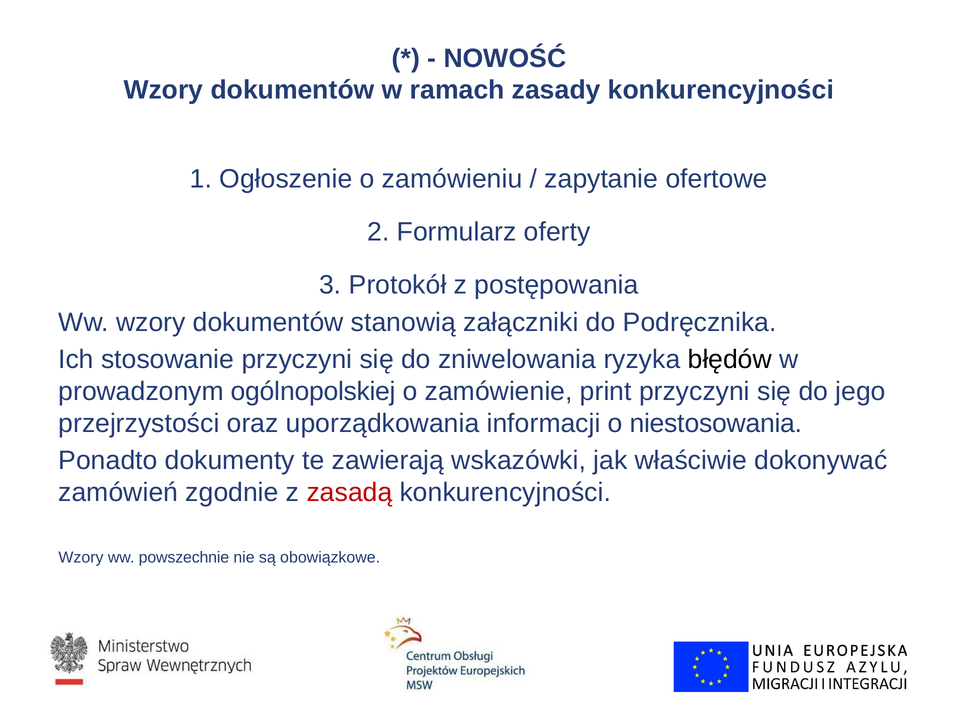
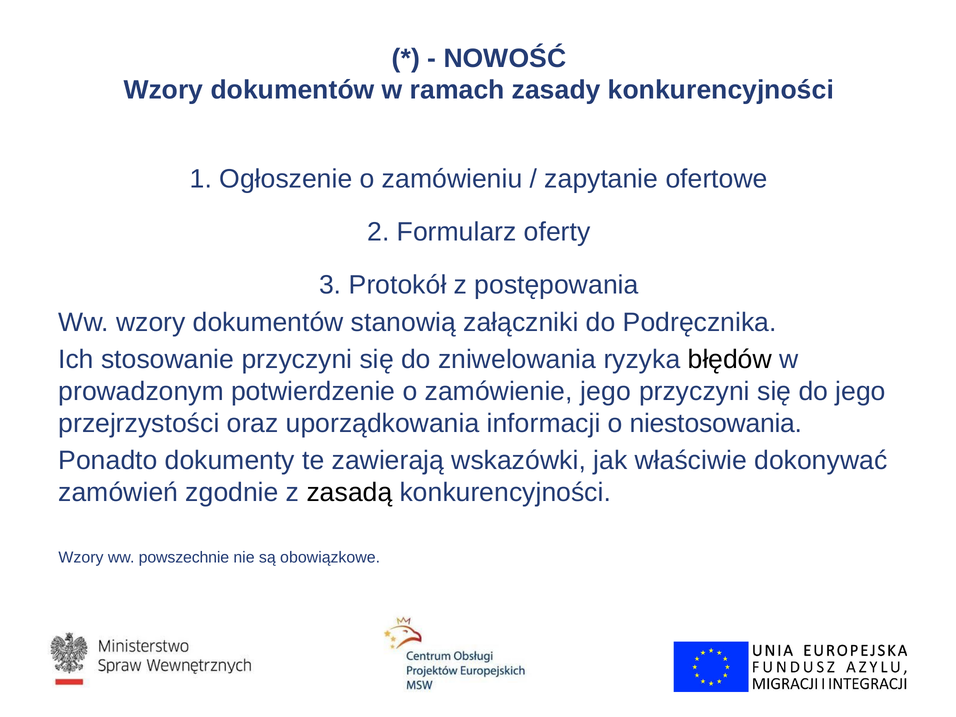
ogólnopolskiej: ogólnopolskiej -> potwierdzenie
zamówienie print: print -> jego
zasadą colour: red -> black
